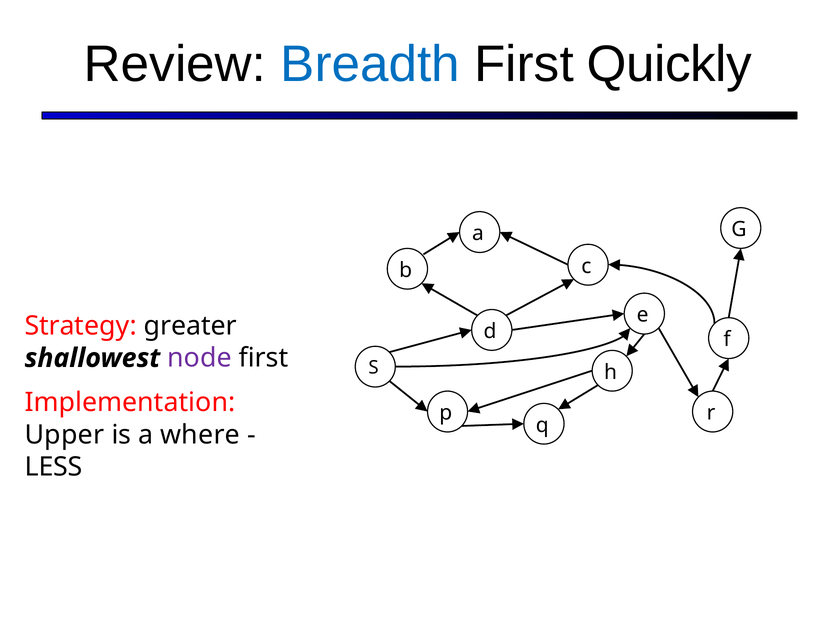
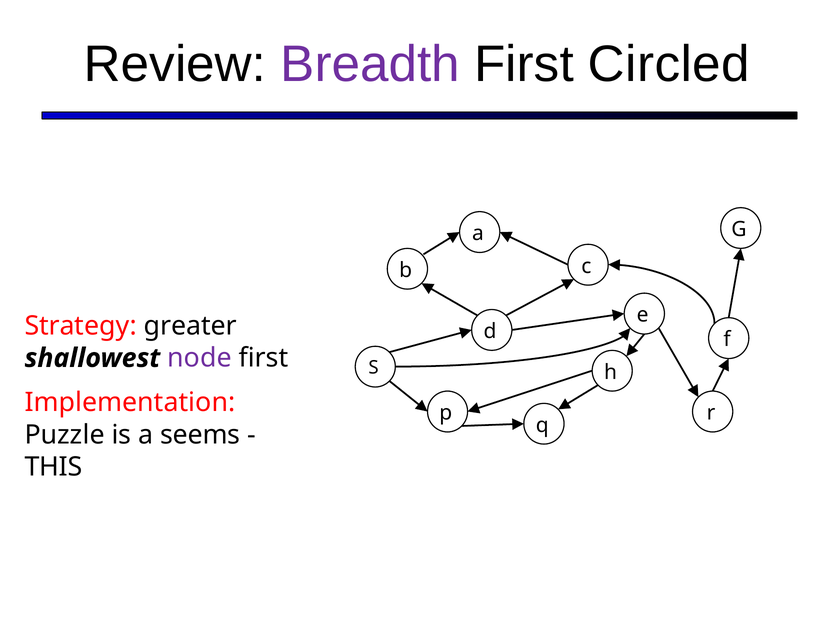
Breadth colour: blue -> purple
Quickly: Quickly -> Circled
Upper: Upper -> Puzzle
where: where -> seems
LESS: LESS -> THIS
